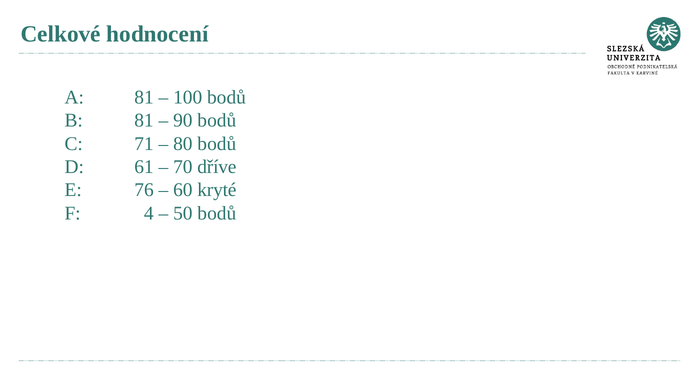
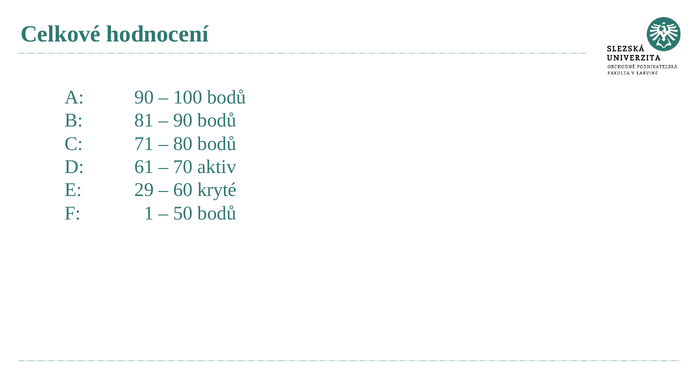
A 81: 81 -> 90
dříve: dříve -> aktiv
76: 76 -> 29
4: 4 -> 1
